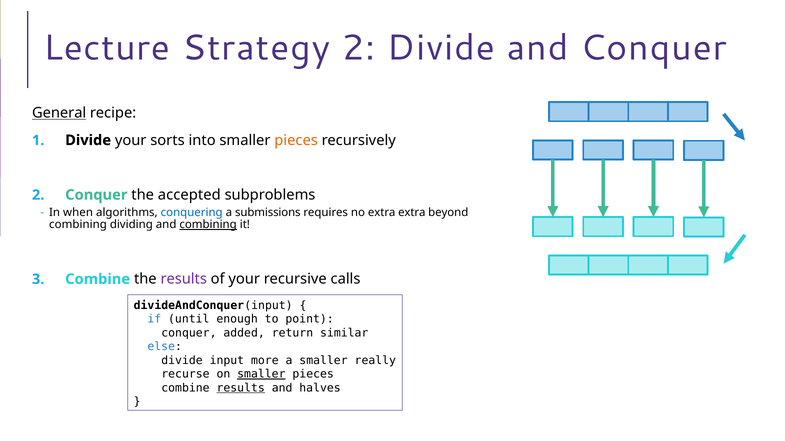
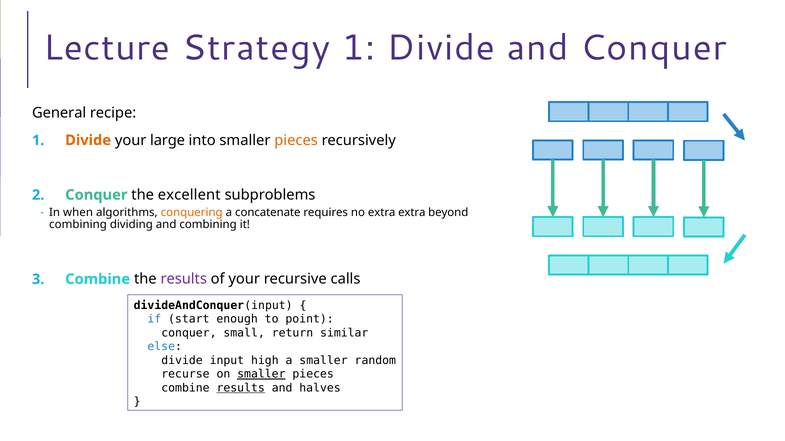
Strategy 2: 2 -> 1
General underline: present -> none
Divide at (88, 140) colour: black -> orange
sorts: sorts -> large
accepted: accepted -> excellent
conquering colour: blue -> orange
submissions: submissions -> concatenate
combining at (208, 225) underline: present -> none
until: until -> start
added: added -> small
more: more -> high
really: really -> random
